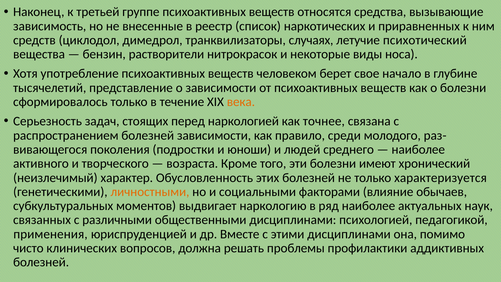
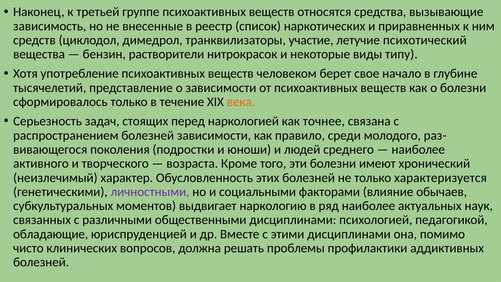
случаях: случаях -> участие
носа: носа -> типу
личностными colour: orange -> purple
применения: применения -> обладающие
